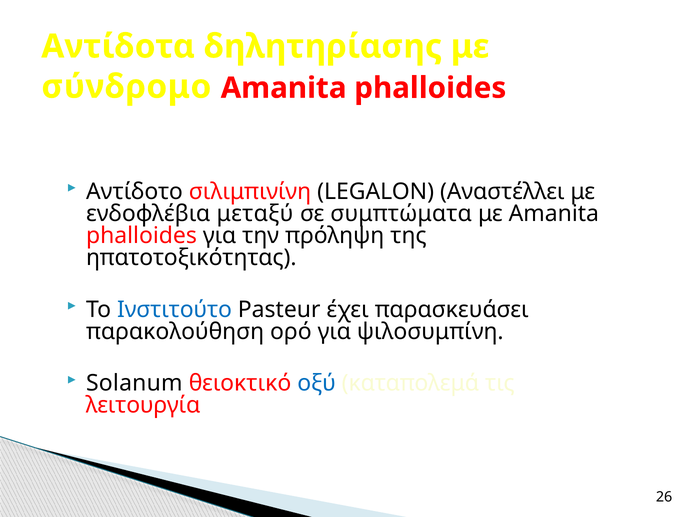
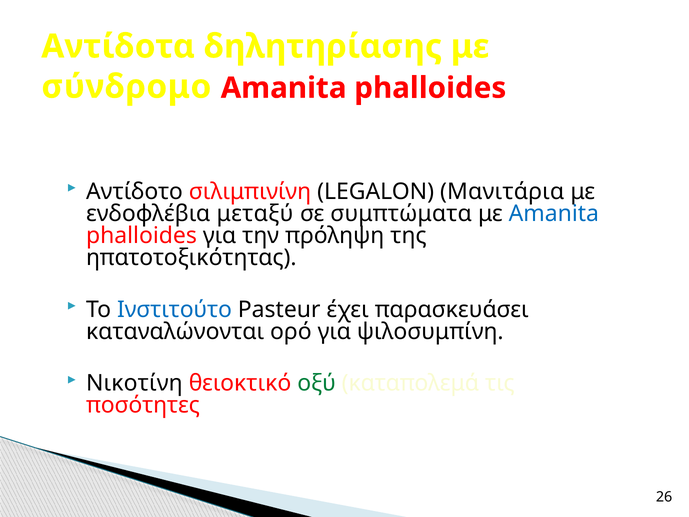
Αναστέλλει: Αναστέλλει -> Μανιτάρια
Amanita at (554, 213) colour: black -> blue
παρακολούθηση: παρακολούθηση -> καταναλώνονται
Solanum: Solanum -> Νικοτίνη
οξύ colour: blue -> green
λειτουργία: λειτουργία -> ποσότητες
